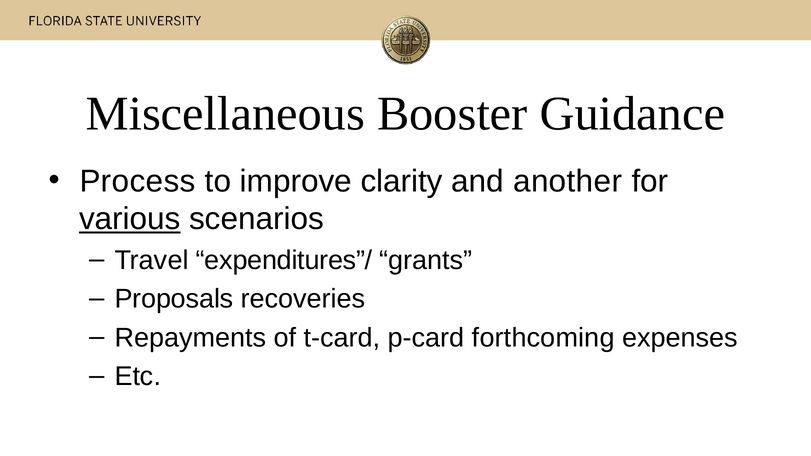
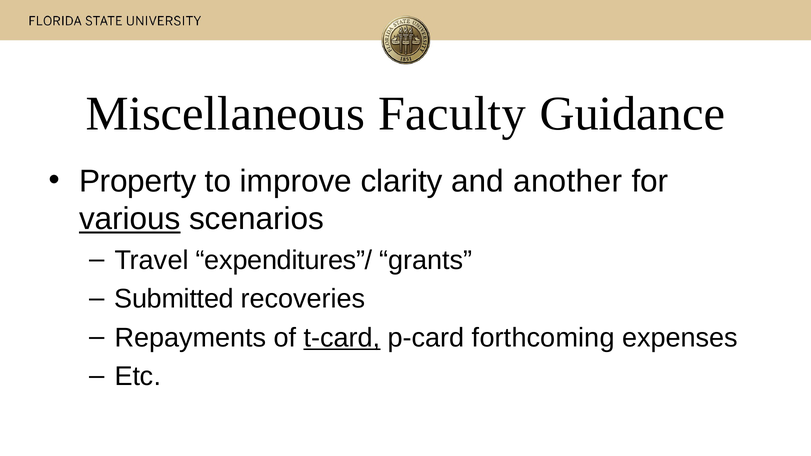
Booster: Booster -> Faculty
Process: Process -> Property
Proposals: Proposals -> Submitted
t-card underline: none -> present
